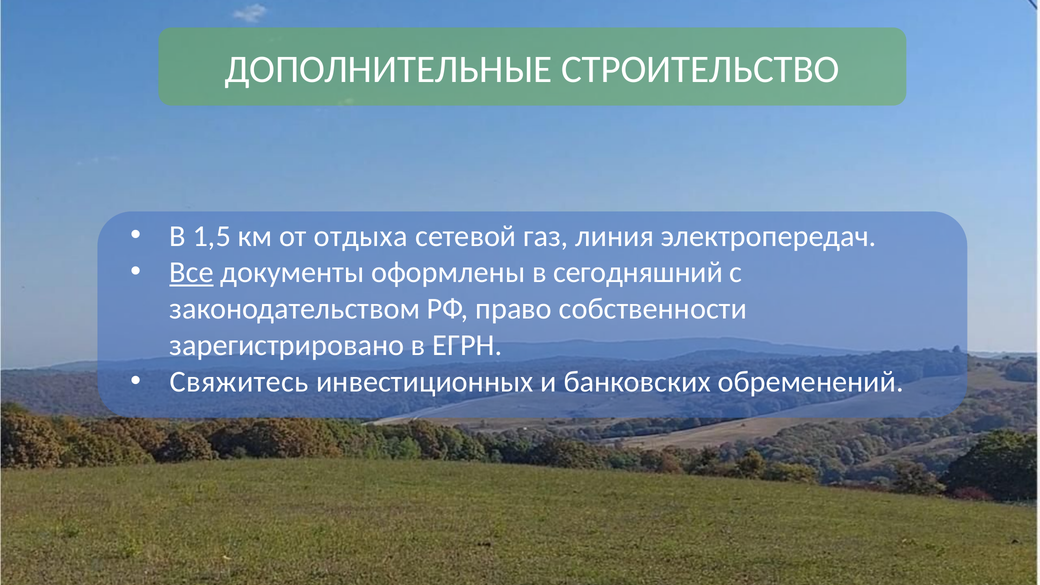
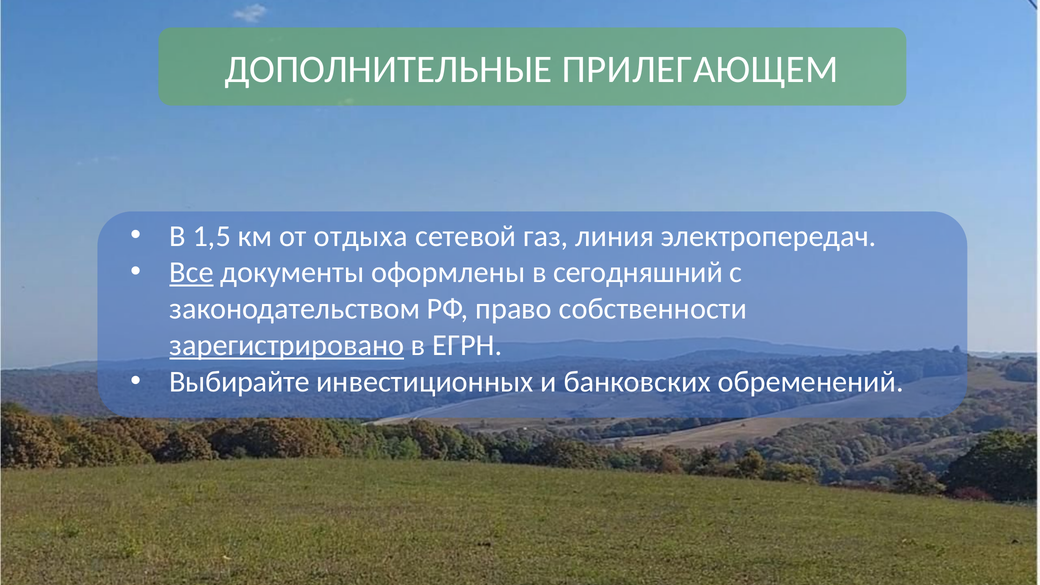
СТРОИТЕЛЬСТВО: СТРОИТЕЛЬСТВО -> ПРИЛЕГАЮЩЕМ
зарегистрировано underline: none -> present
Свяжитесь: Свяжитесь -> Выбирайте
